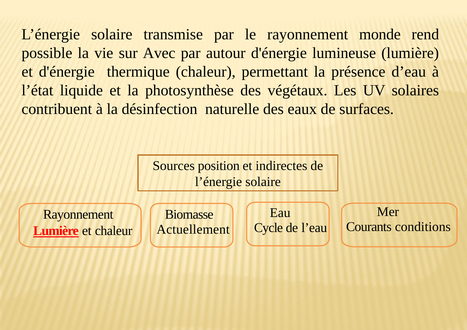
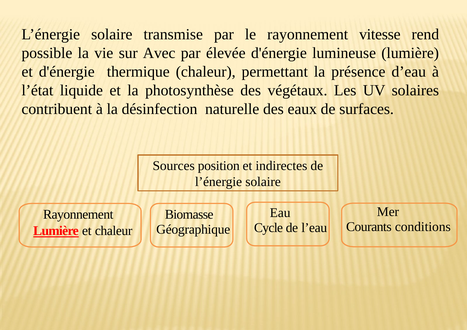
monde: monde -> vitesse
autour: autour -> élevée
Actuellement: Actuellement -> Géographique
